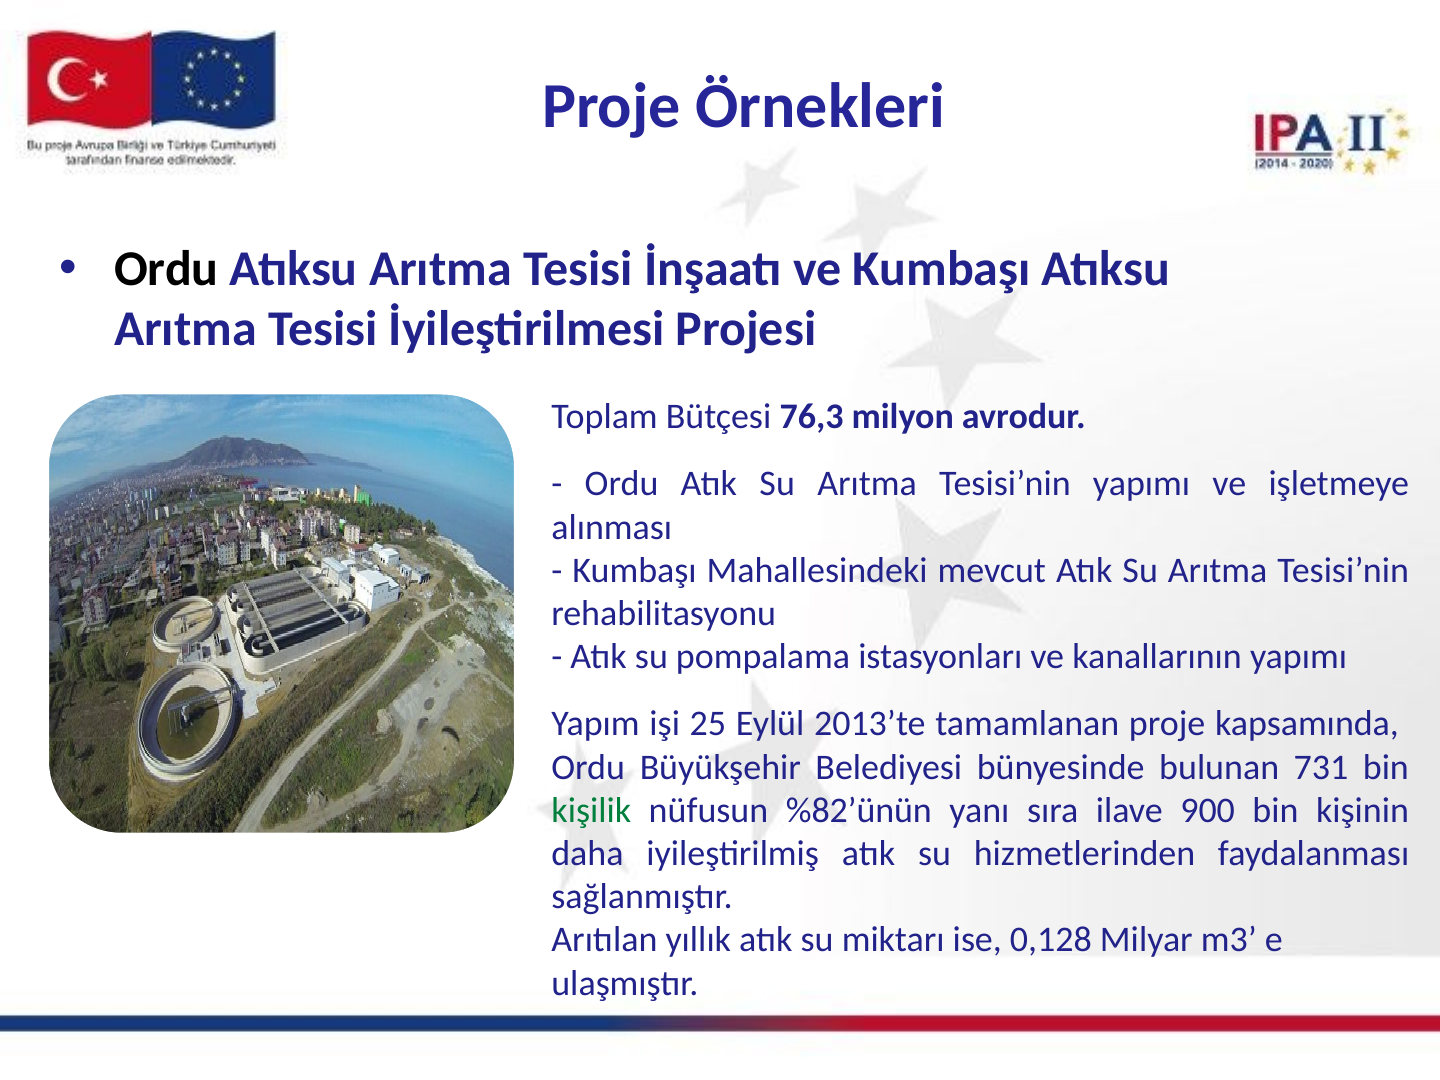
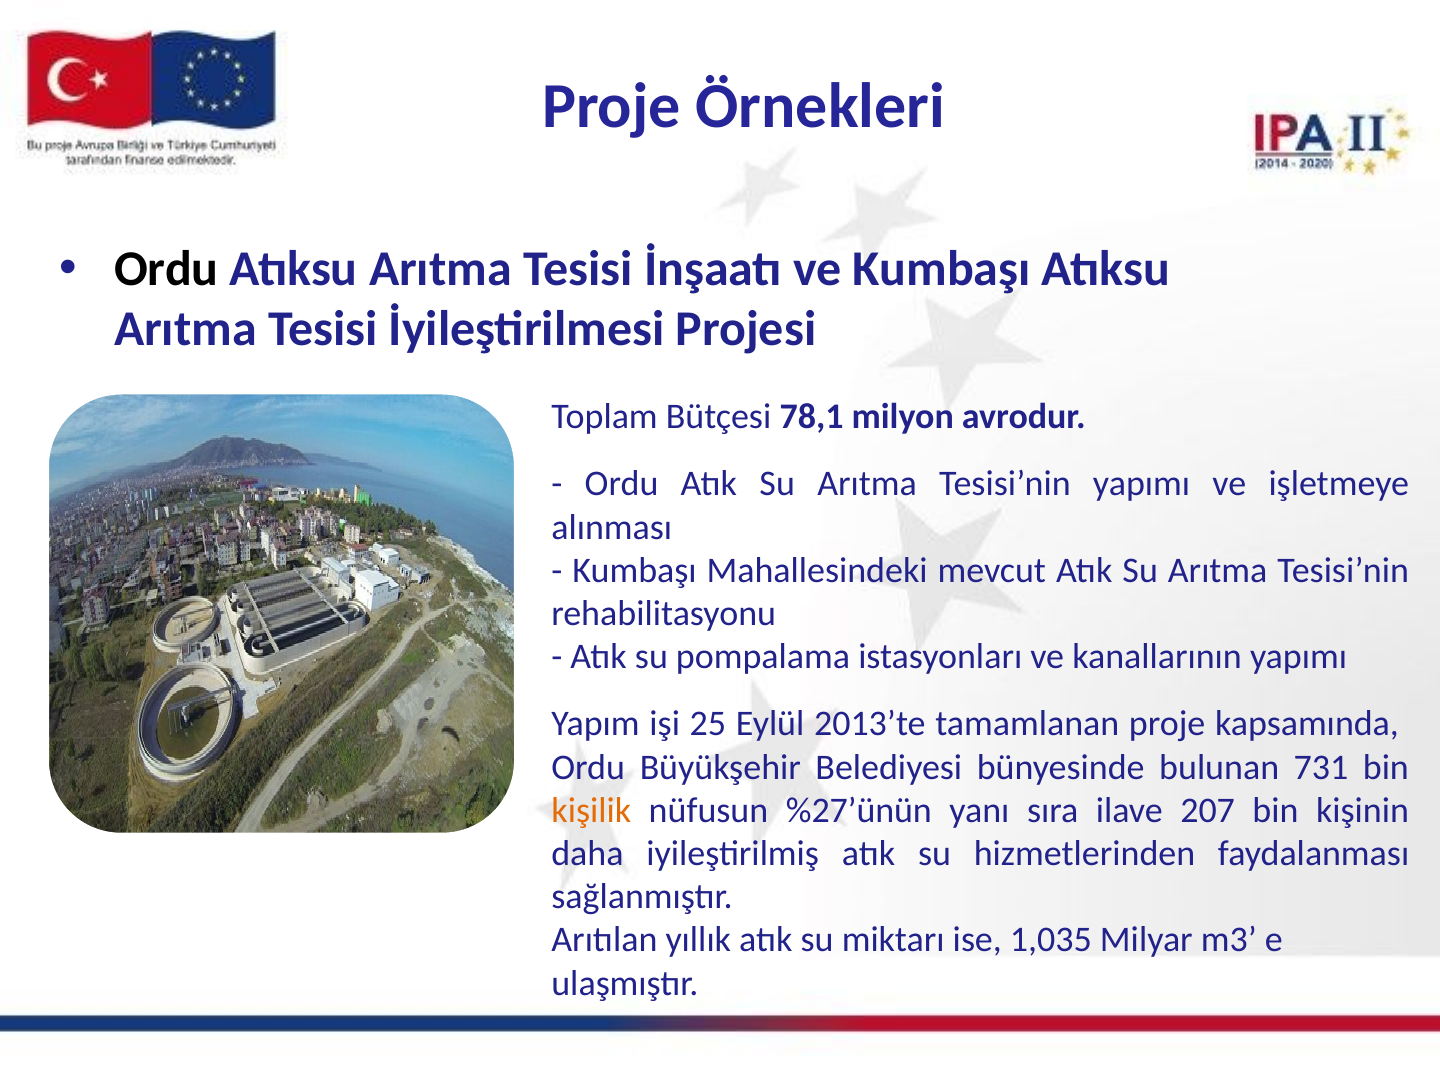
76,3: 76,3 -> 78,1
kişilik colour: green -> orange
%82’ünün: %82’ünün -> %27’ünün
900: 900 -> 207
0,128: 0,128 -> 1,035
